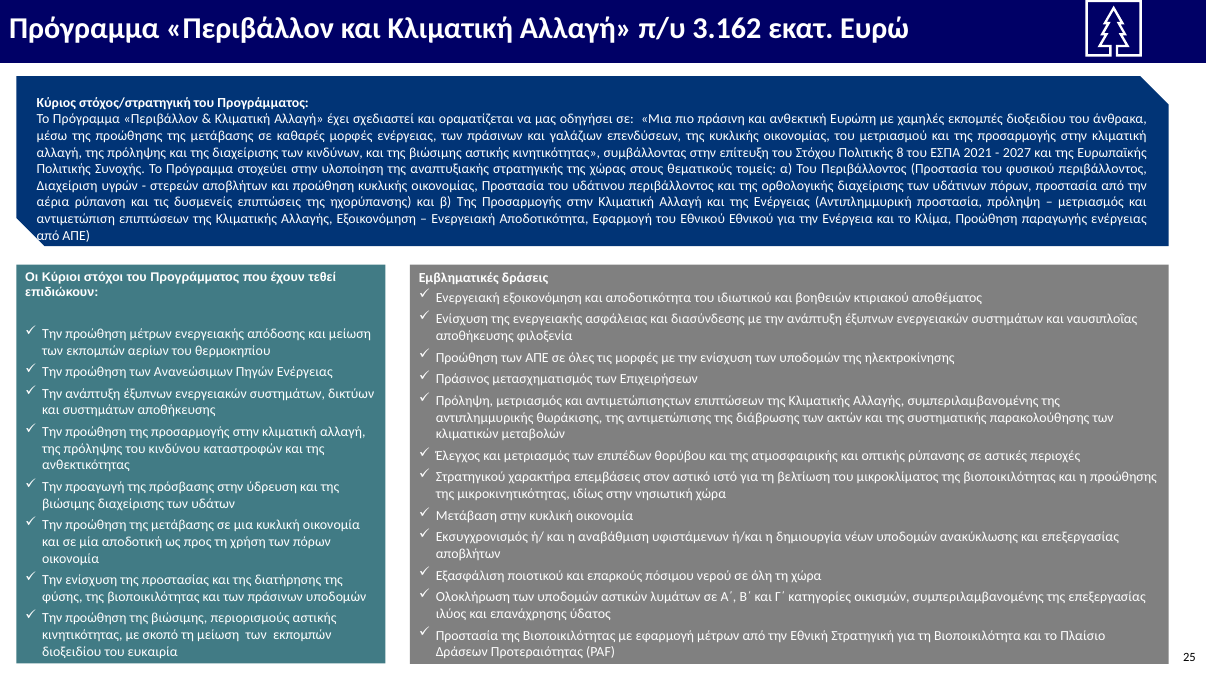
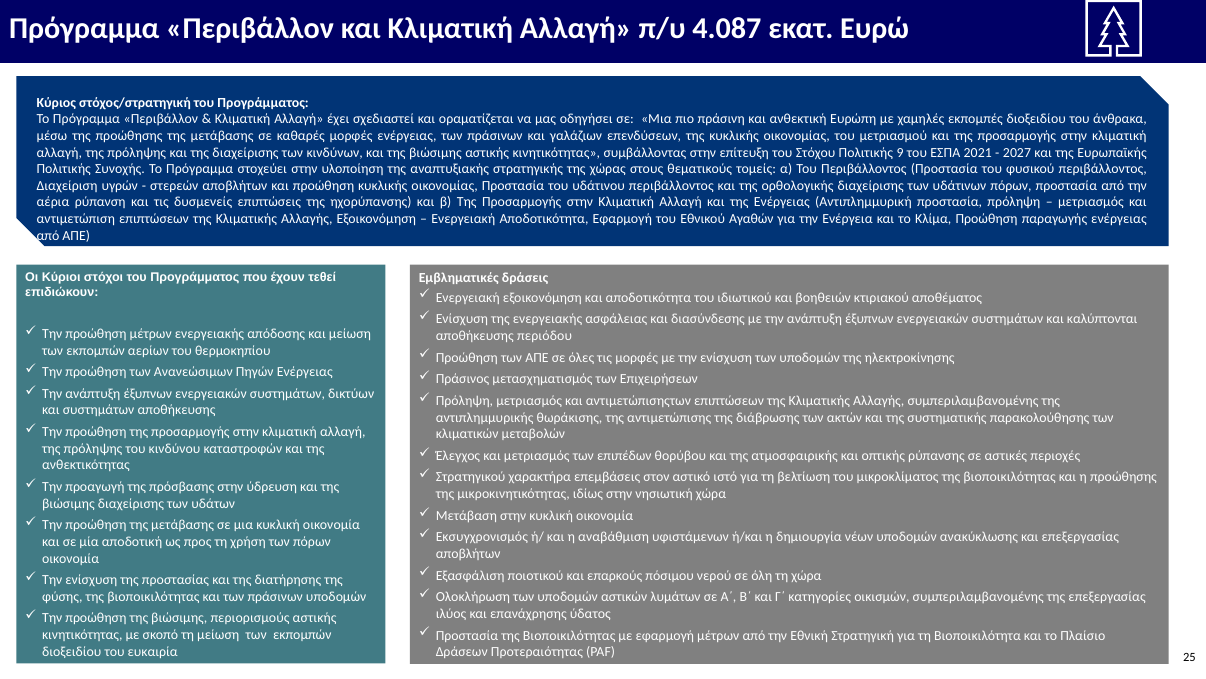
3.162: 3.162 -> 4.087
8: 8 -> 9
Εθνικού Εθνικού: Εθνικού -> Αγαθών
ναυσιπλοΐας: ναυσιπλοΐας -> καλύπτονται
φιλοξενία: φιλοξενία -> περιόδου
